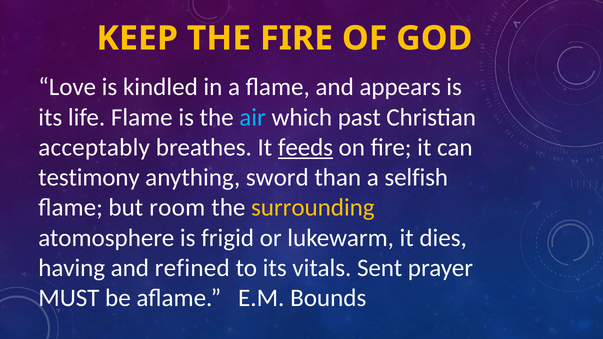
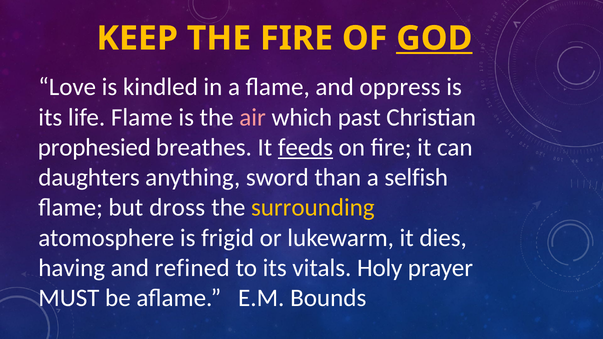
GOD underline: none -> present
appears: appears -> oppress
air colour: light blue -> pink
acceptably: acceptably -> prophesied
testimony: testimony -> daughters
room: room -> dross
Sent: Sent -> Holy
